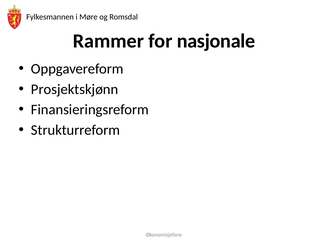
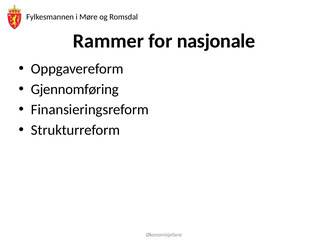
Prosjektskjønn: Prosjektskjønn -> Gjennomføring
